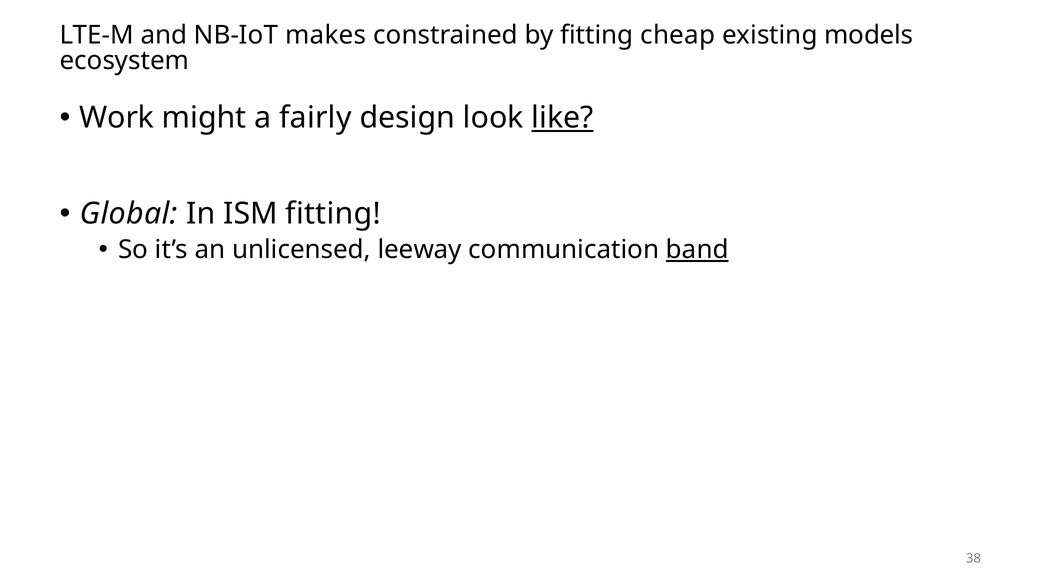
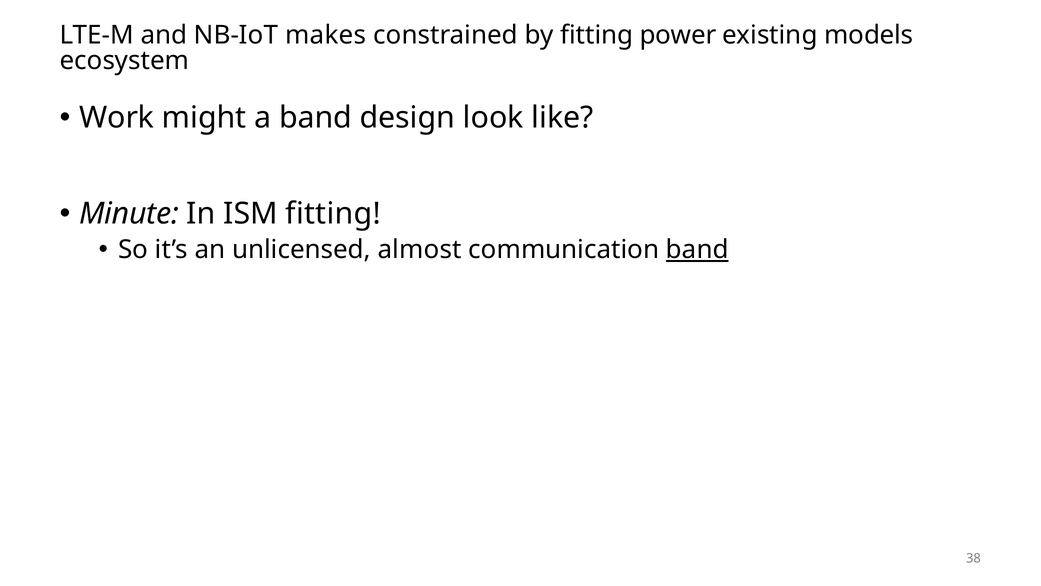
cheap: cheap -> power
a fairly: fairly -> band
like underline: present -> none
Global: Global -> Minute
leeway: leeway -> almost
